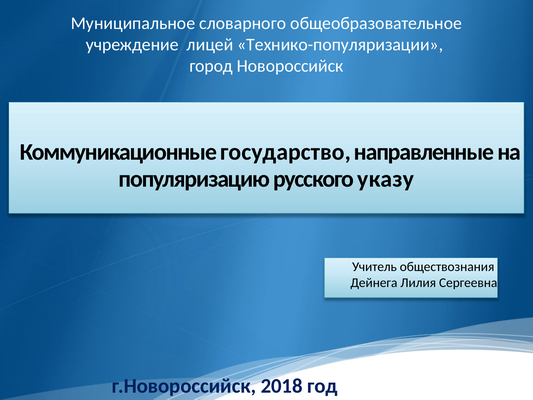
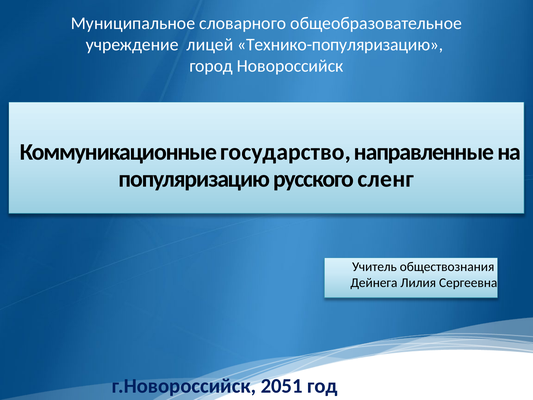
Технико-популяризации: Технико-популяризации -> Технико-популяризацию
указу: указу -> сленг
2018: 2018 -> 2051
